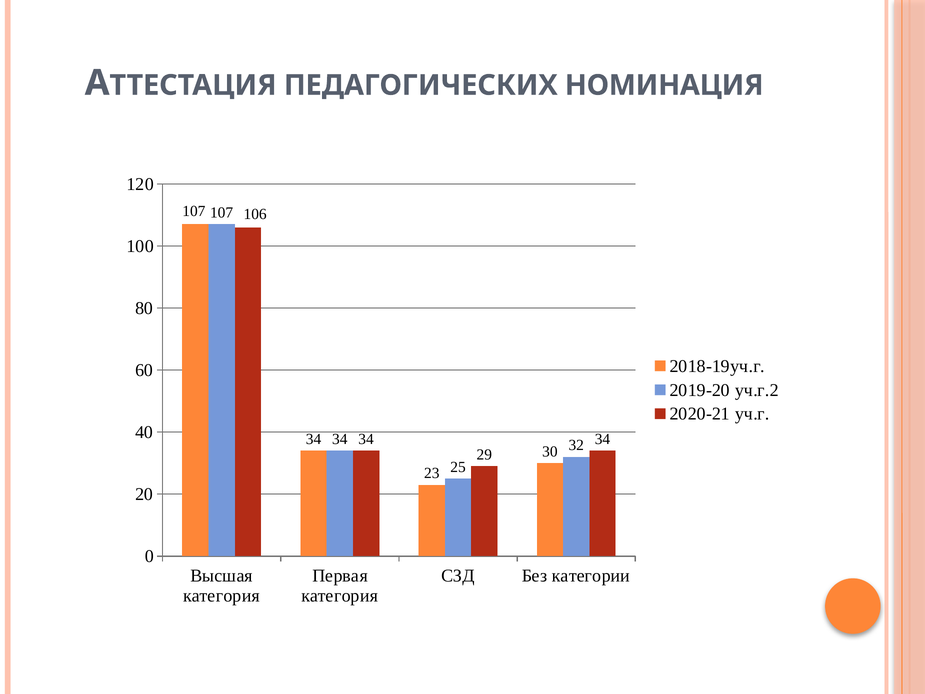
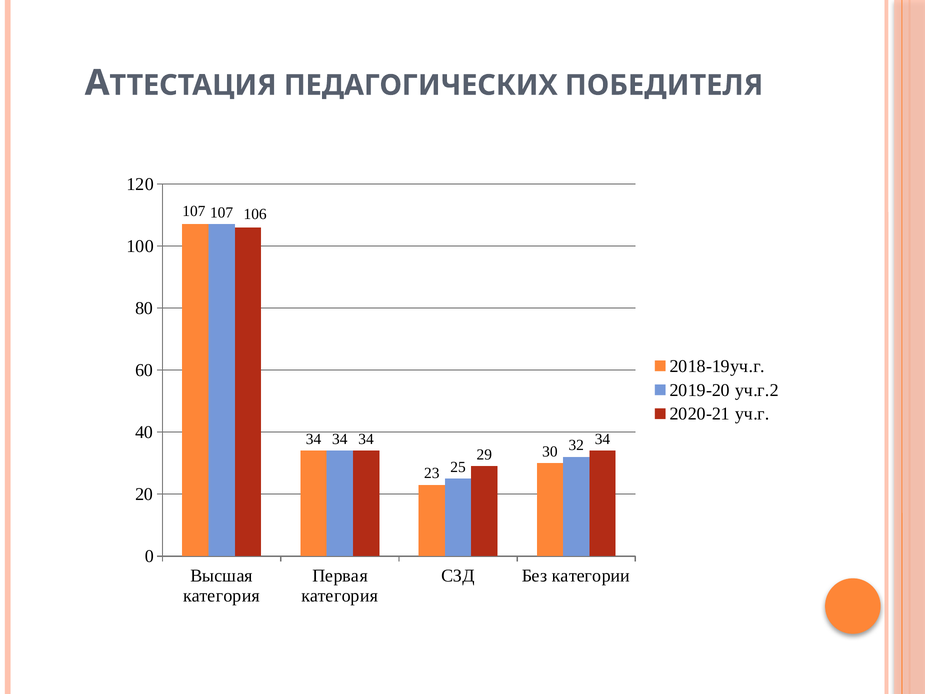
НОМИНАЦИЯ: НОМИНАЦИЯ -> ПОБЕДИТЕЛЯ
